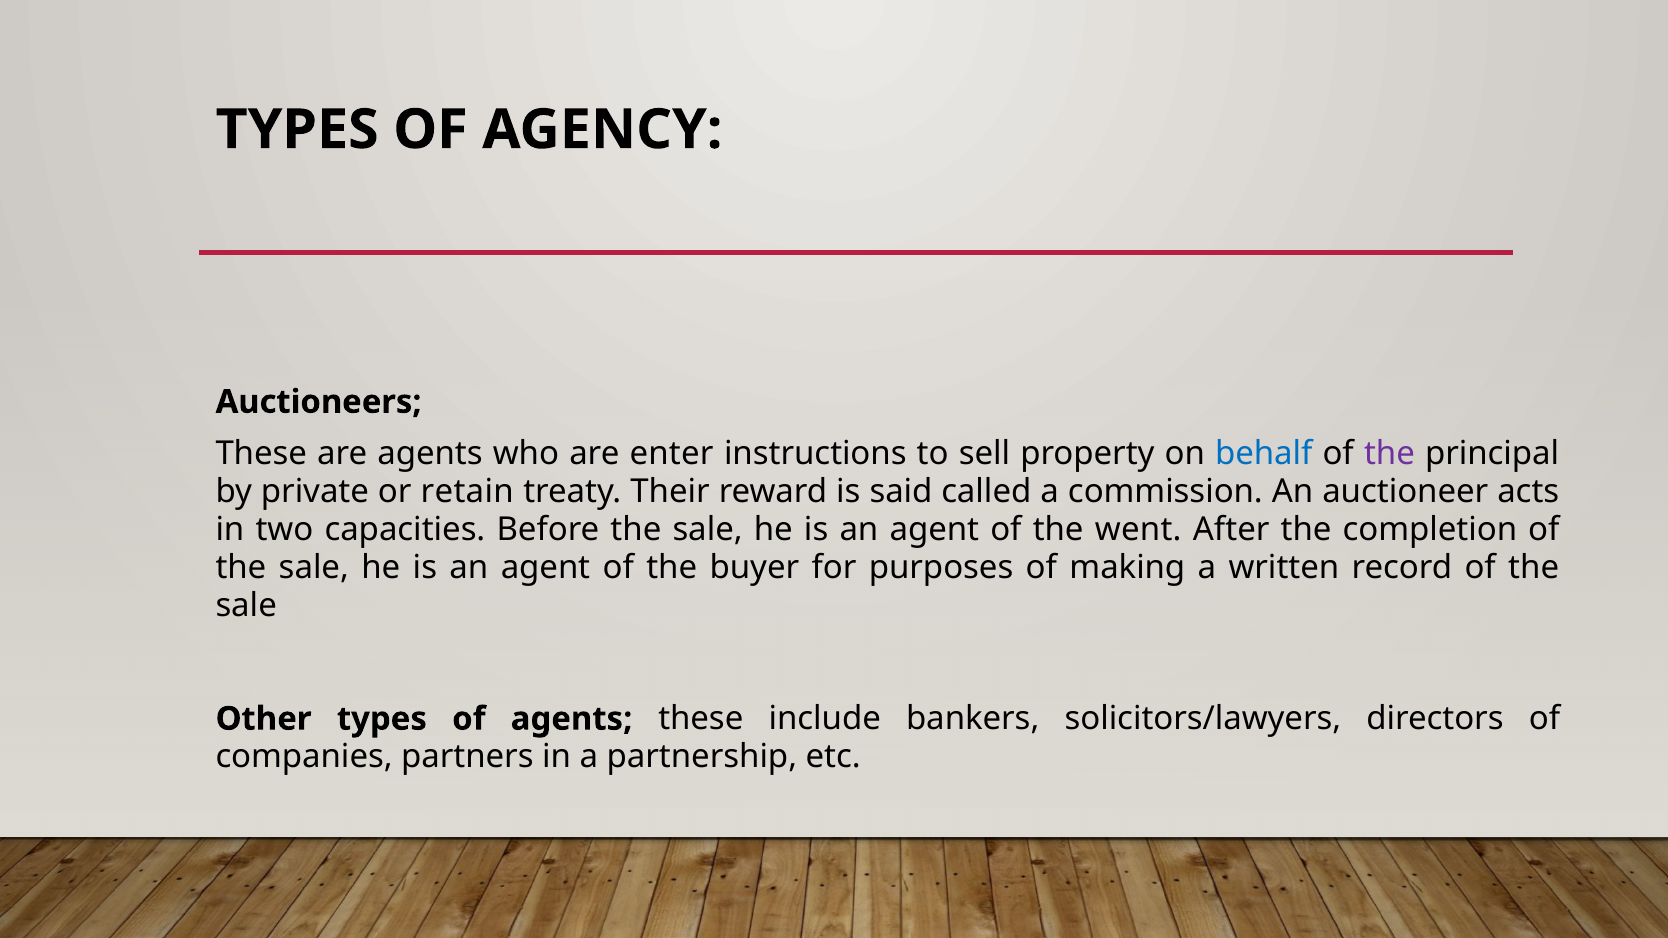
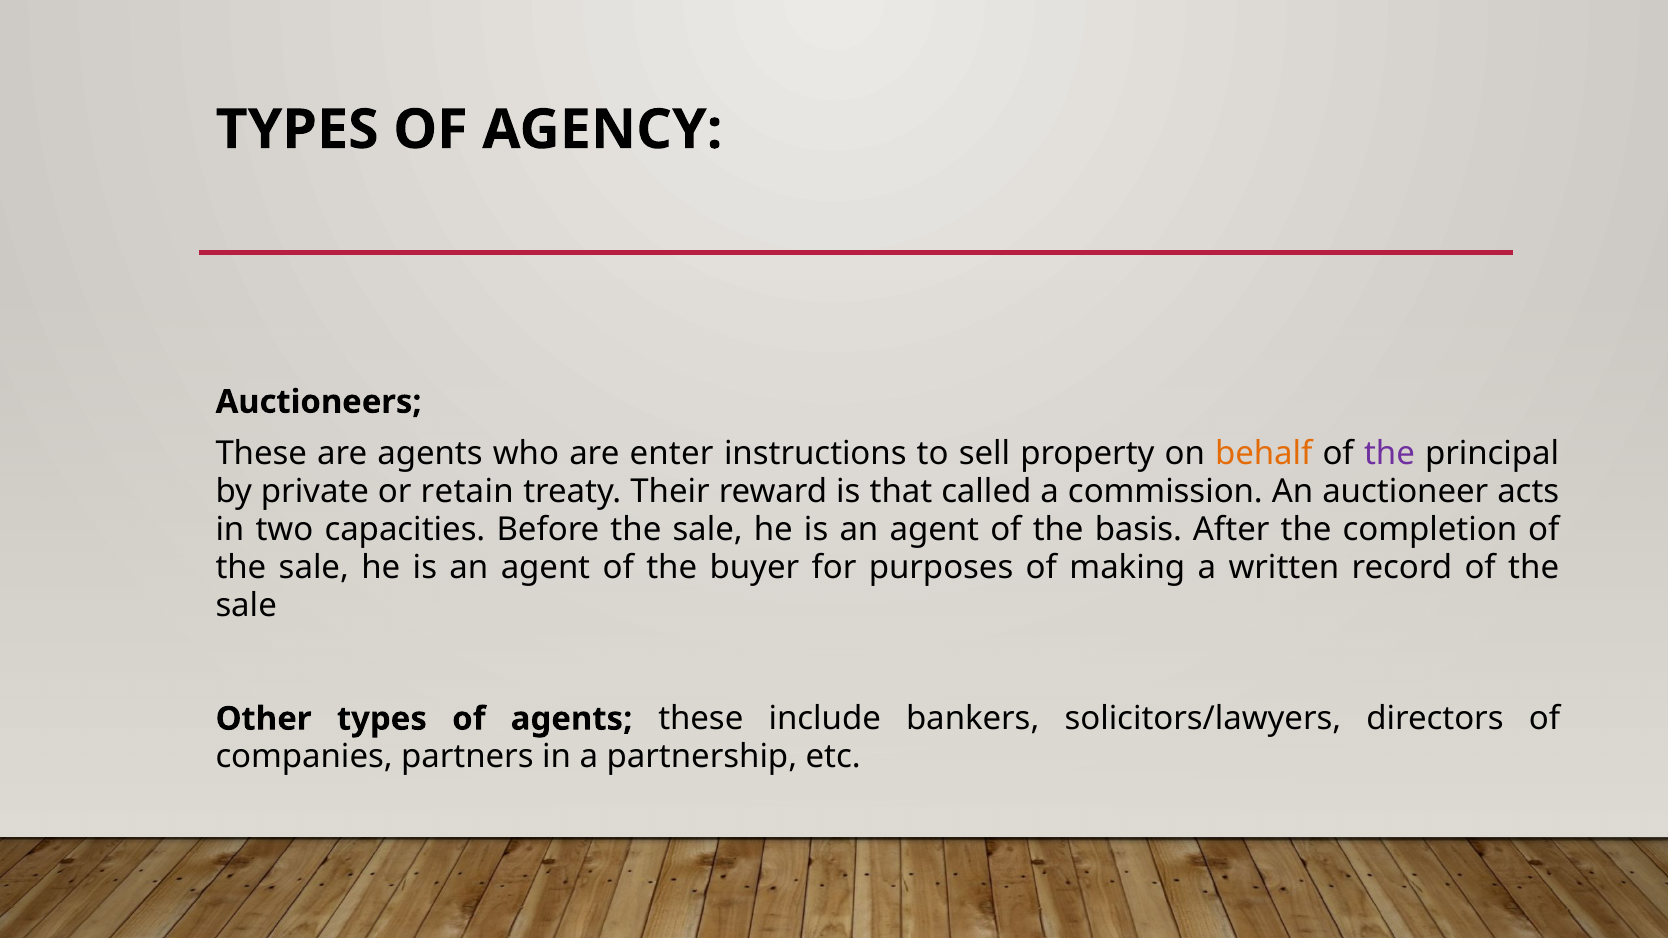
behalf colour: blue -> orange
said: said -> that
went: went -> basis
